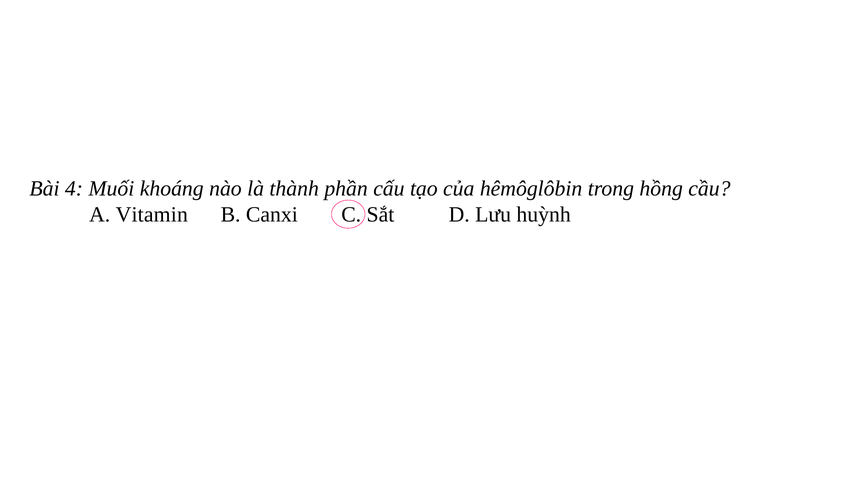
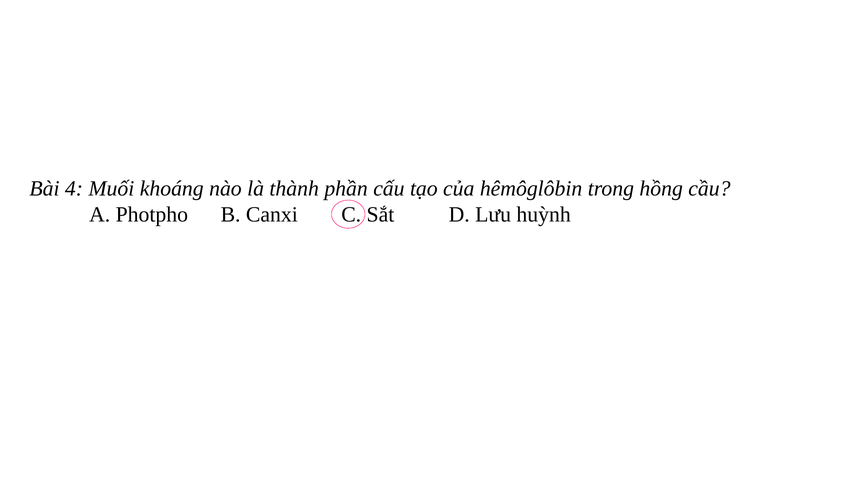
Vitamin: Vitamin -> Photpho
